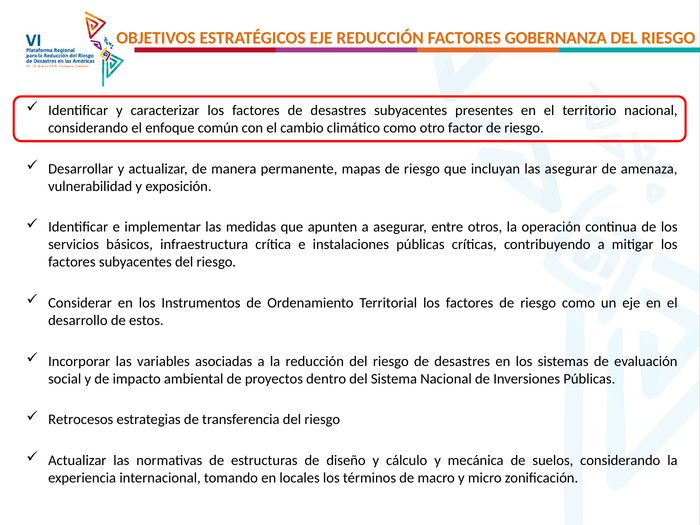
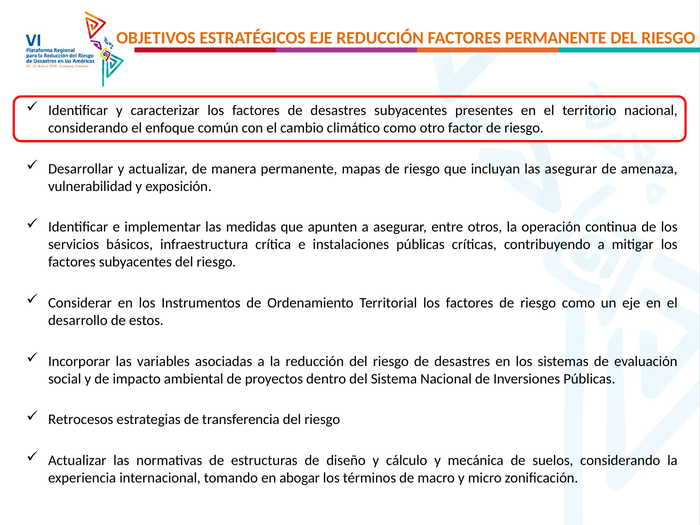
FACTORES GOBERNANZA: GOBERNANZA -> PERMANENTE
locales: locales -> abogar
